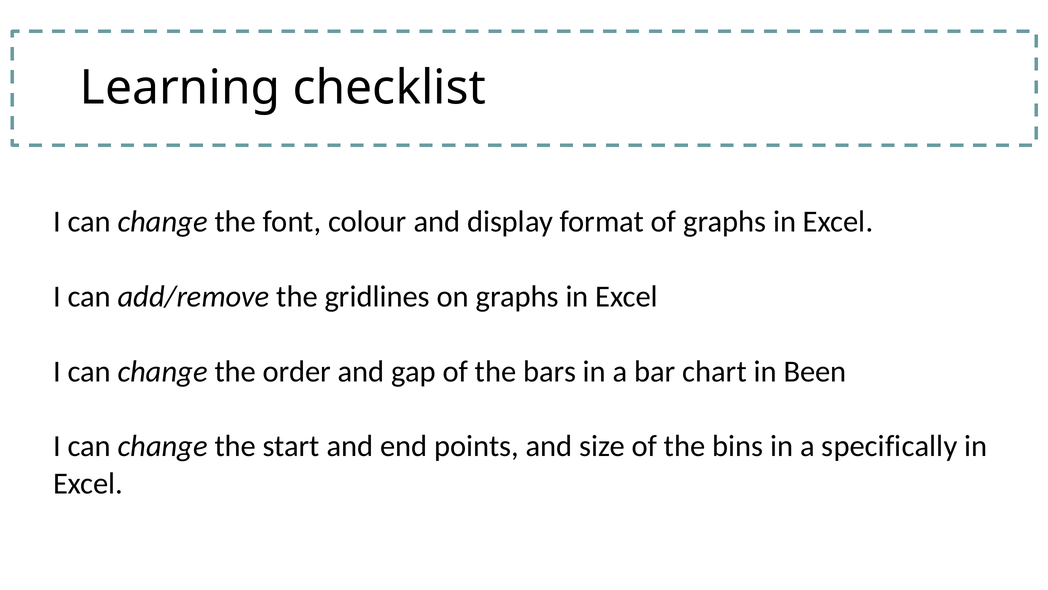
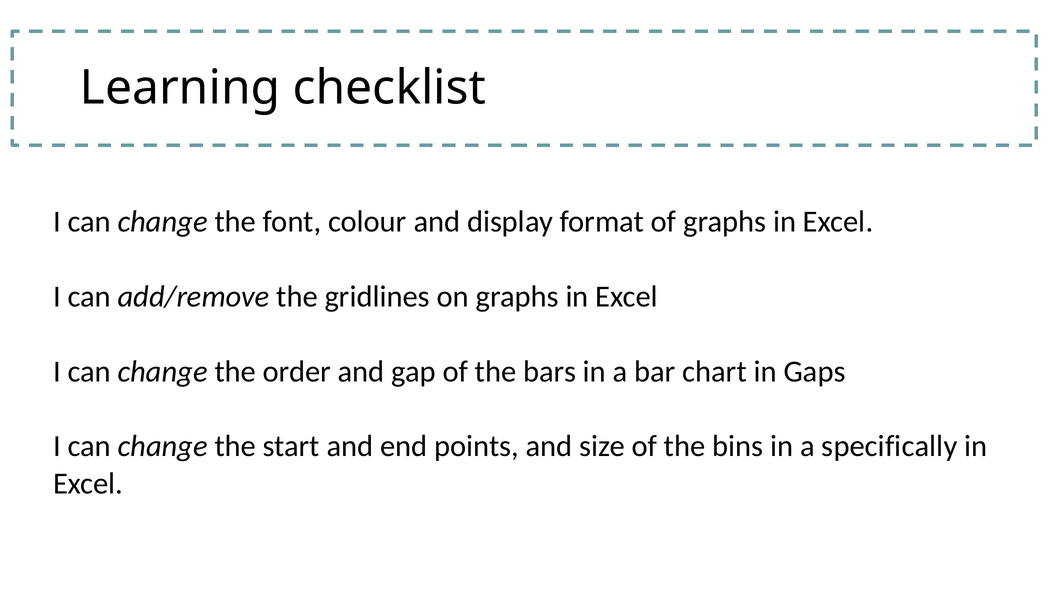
Been: Been -> Gaps
